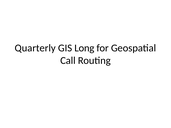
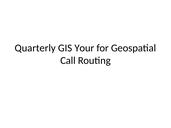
Long: Long -> Your
